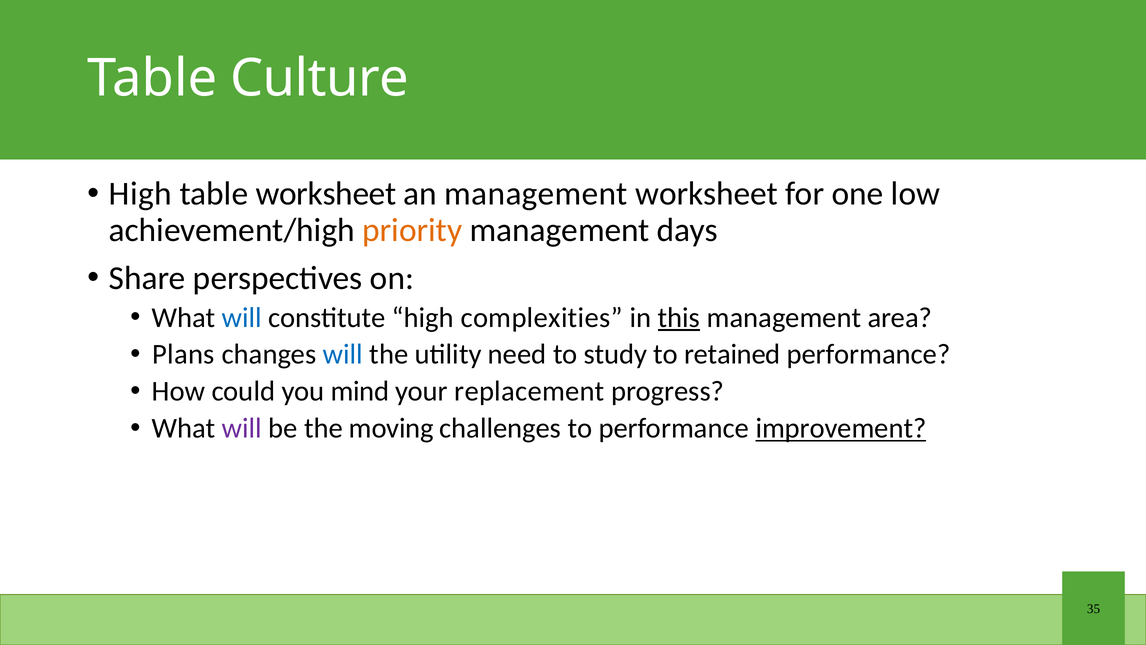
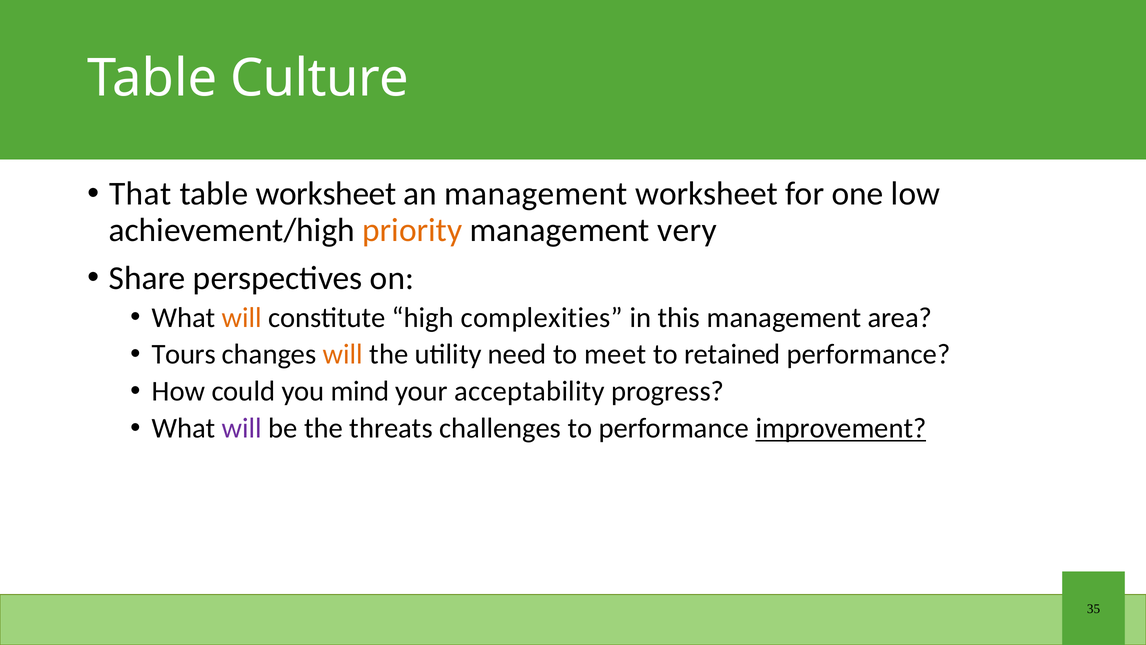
High at (140, 194): High -> That
days: days -> very
will at (242, 317) colour: blue -> orange
this underline: present -> none
Plans: Plans -> Tours
will at (343, 354) colour: blue -> orange
study: study -> meet
replacement: replacement -> acceptability
moving: moving -> threats
